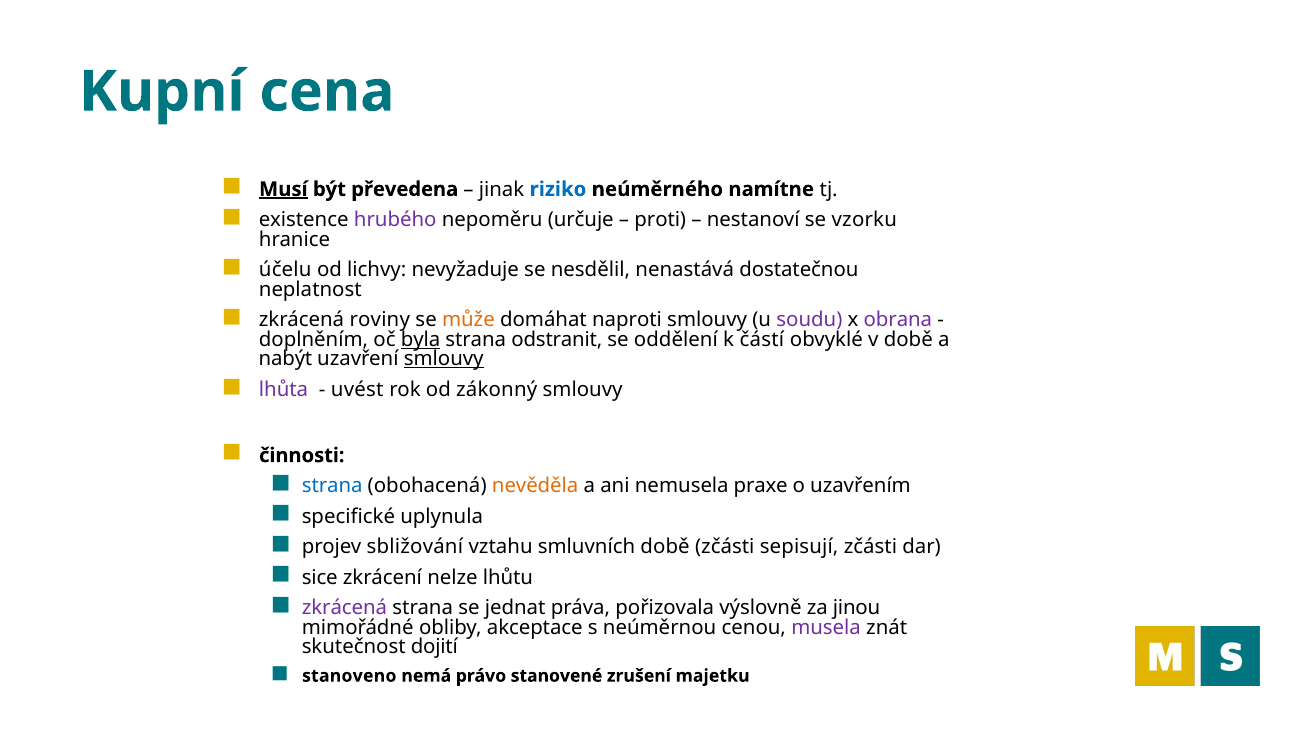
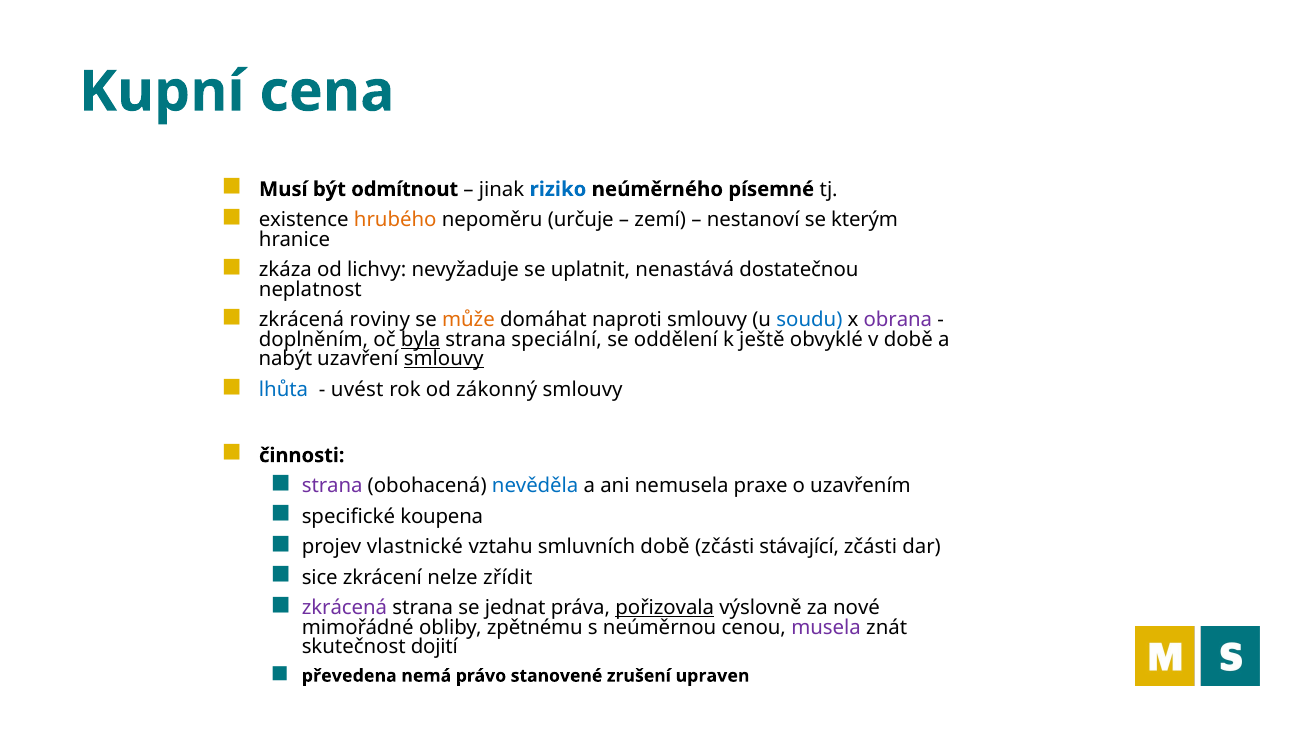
Musí underline: present -> none
převedena: převedena -> odmítnout
namítne: namítne -> písemné
hrubého colour: purple -> orange
proti: proti -> zemí
vzorku: vzorku -> kterým
účelu: účelu -> zkáza
nesdělil: nesdělil -> uplatnit
soudu colour: purple -> blue
odstranit: odstranit -> speciální
částí: částí -> ještě
lhůta colour: purple -> blue
strana at (332, 486) colour: blue -> purple
nevěděla colour: orange -> blue
uplynula: uplynula -> koupena
sbližování: sbližování -> vlastnické
sepisují: sepisují -> stávající
lhůtu: lhůtu -> zřídit
pořizovala underline: none -> present
jinou: jinou -> nové
akceptace: akceptace -> zpětnému
stanoveno: stanoveno -> převedena
majetku: majetku -> upraven
